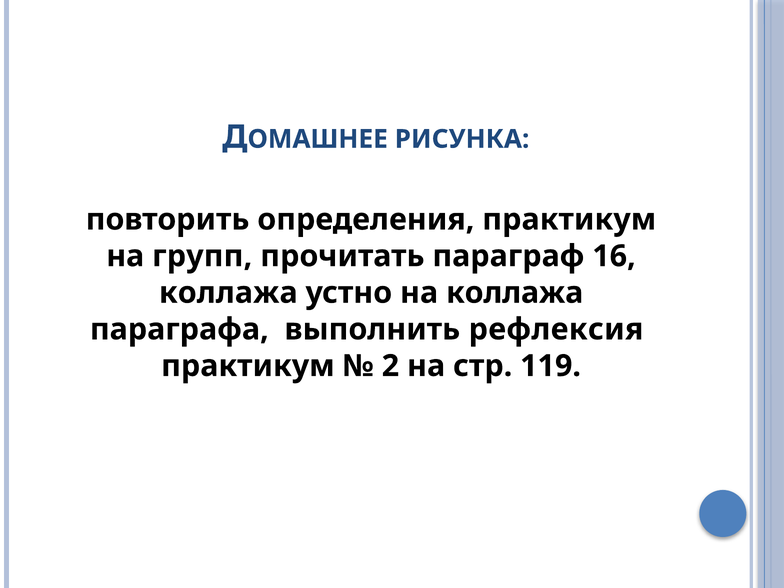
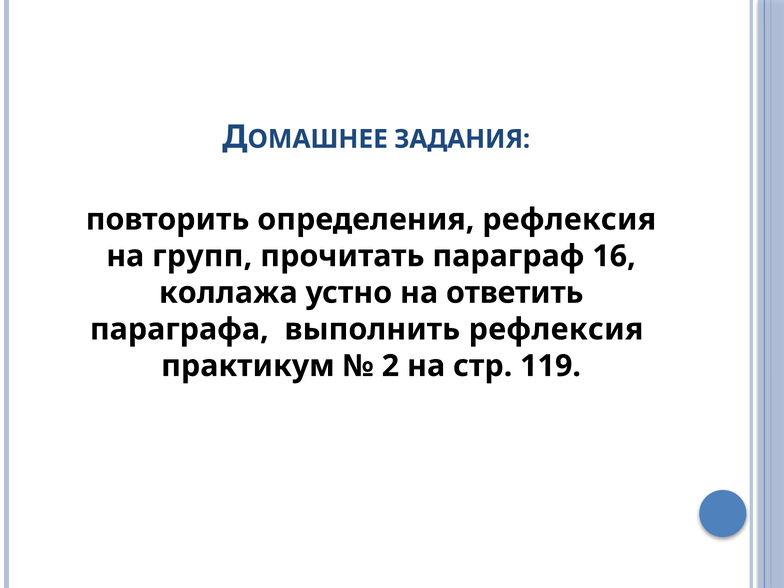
РИСУНКА: РИСУНКА -> ЗАДАНИЯ
определения практикум: практикум -> рефлексия
на коллажа: коллажа -> ответить
